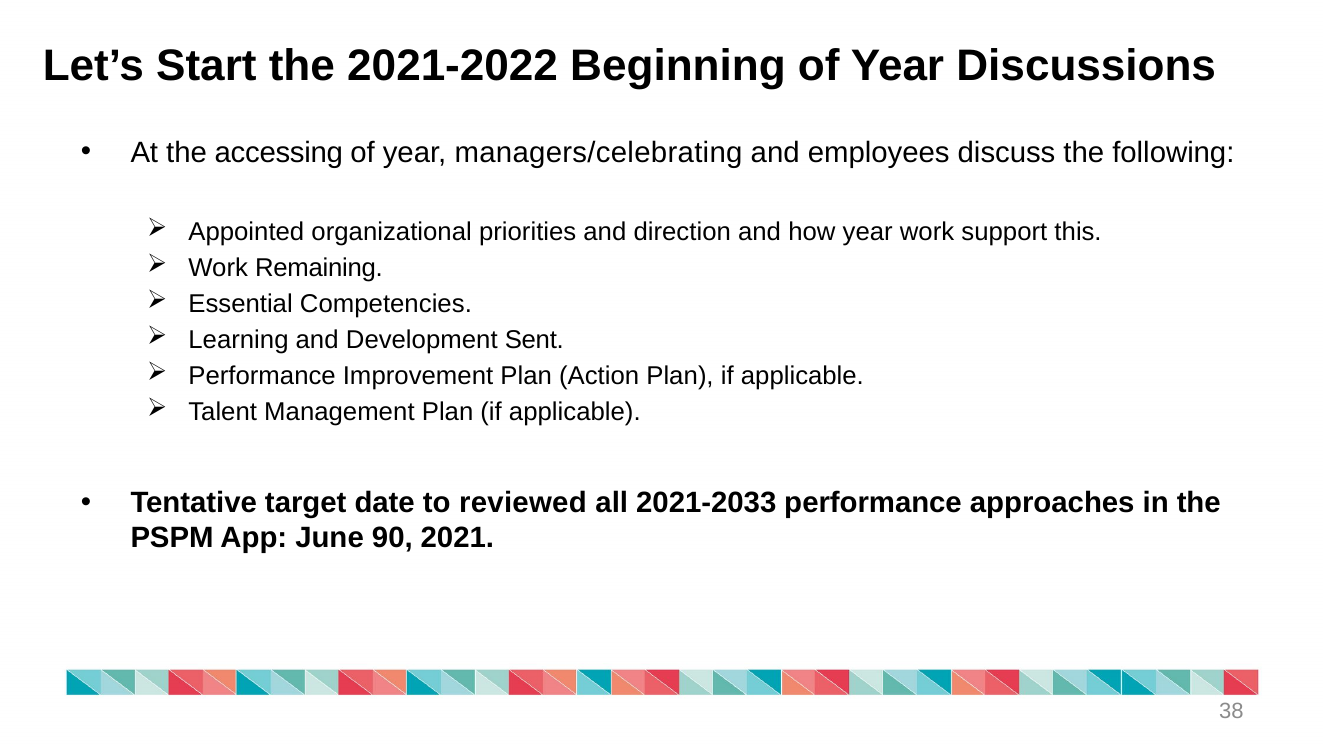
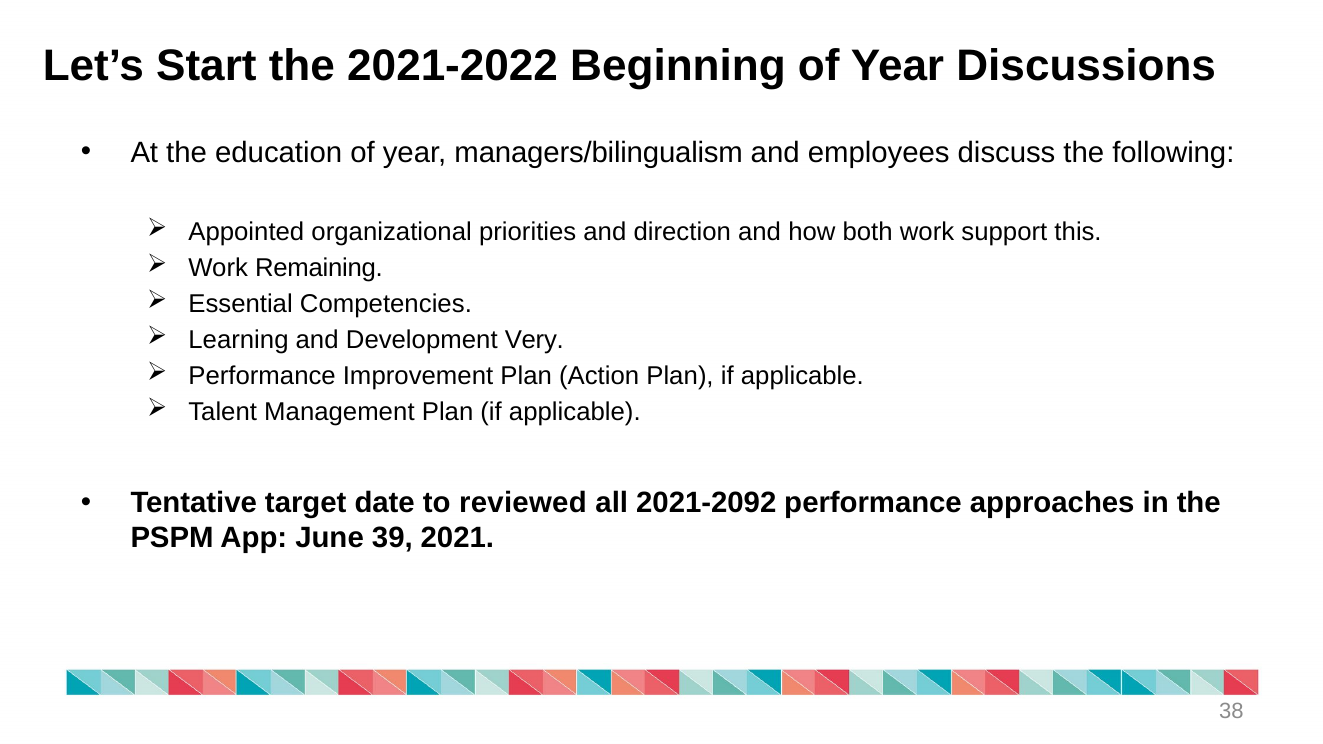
accessing: accessing -> education
managers/celebrating: managers/celebrating -> managers/bilingualism
how year: year -> both
Sent: Sent -> Very
2021-2033: 2021-2033 -> 2021-2092
90: 90 -> 39
